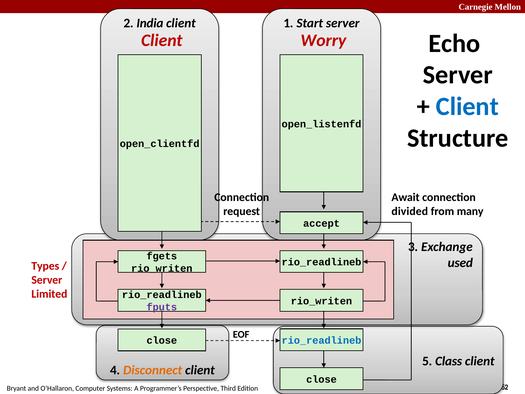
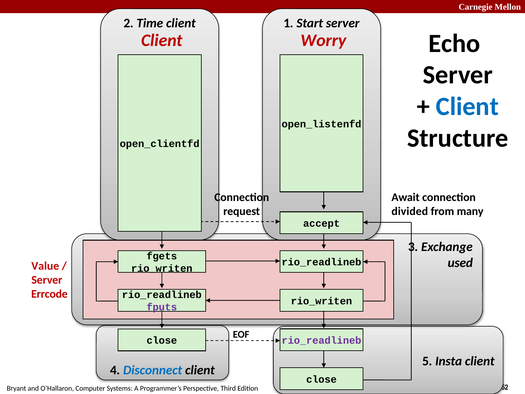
India: India -> Time
Types: Types -> Value
Limited: Limited -> Errcode
rio_readlineb at (321, 340) colour: blue -> purple
Class: Class -> Insta
Disconnect colour: orange -> blue
